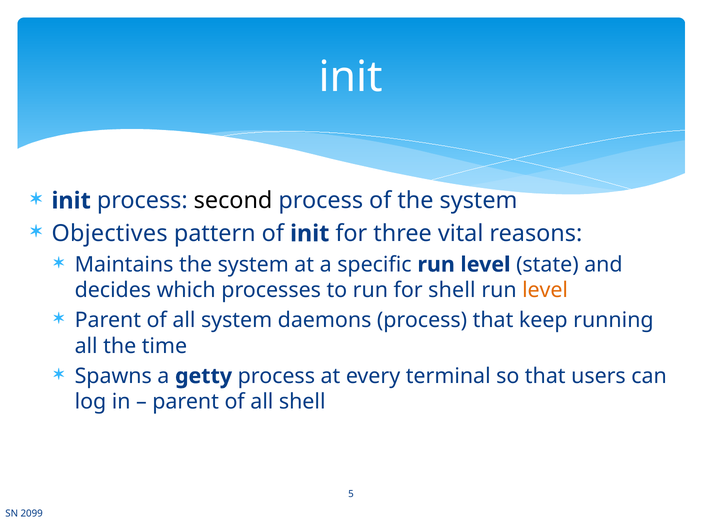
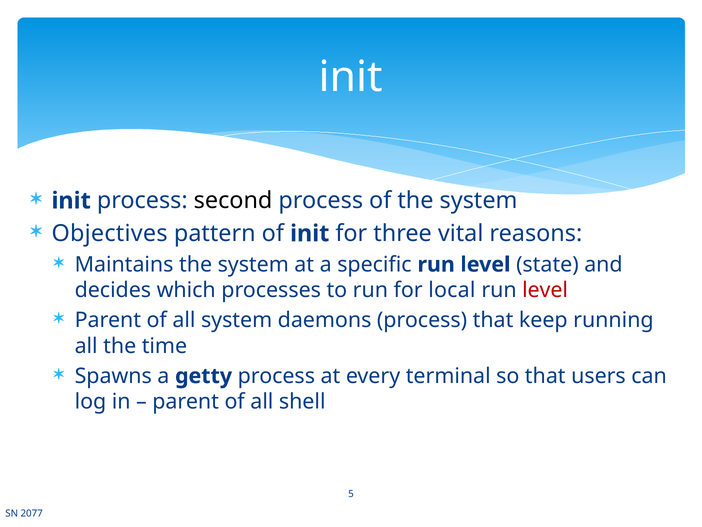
for shell: shell -> local
level at (545, 290) colour: orange -> red
2099: 2099 -> 2077
